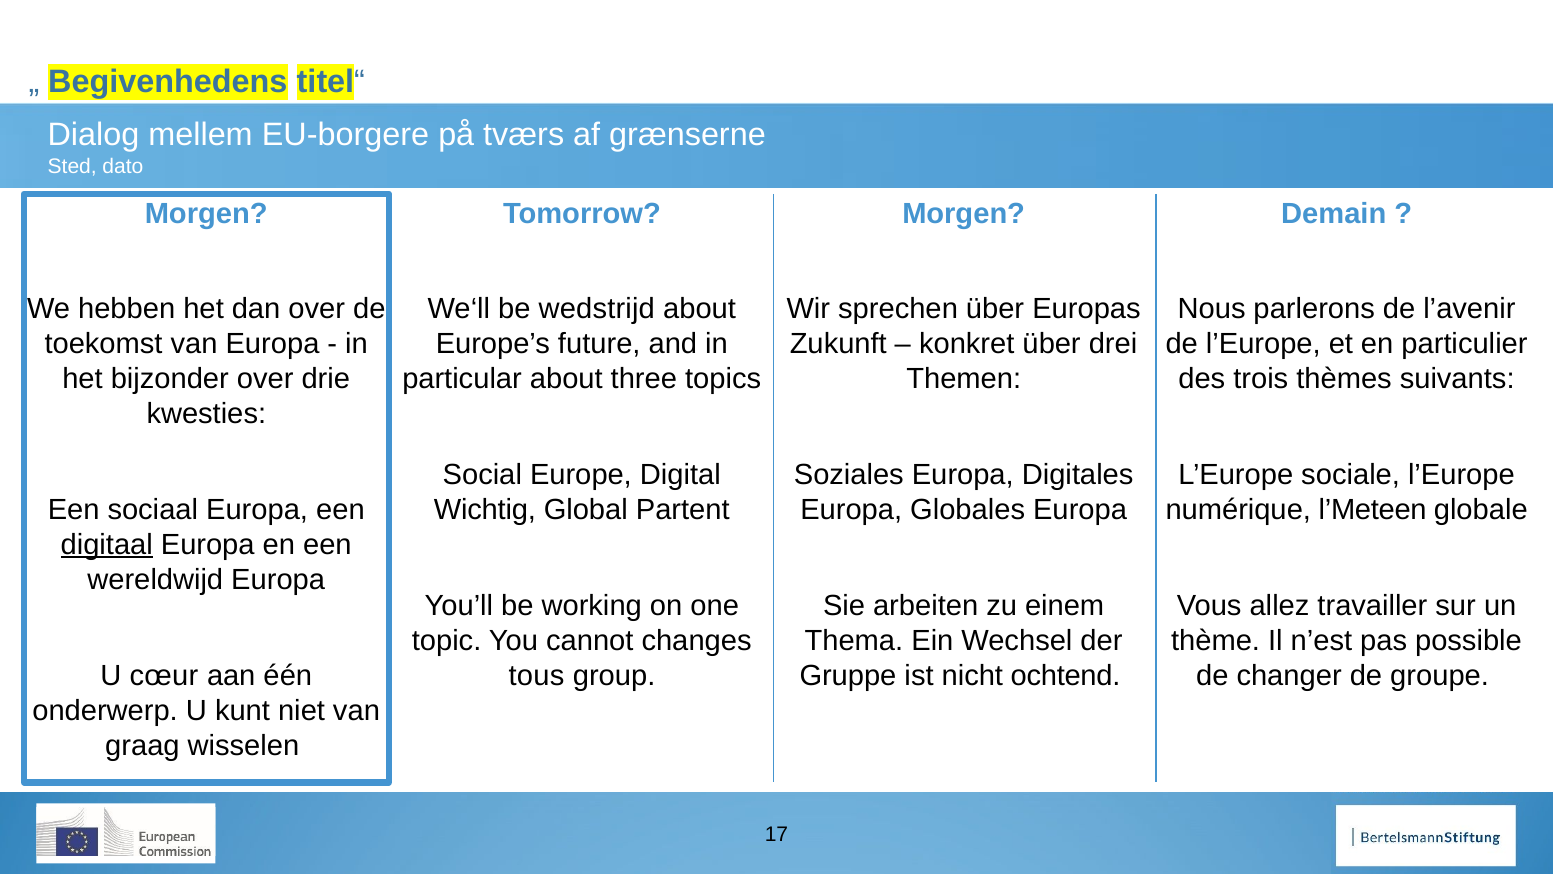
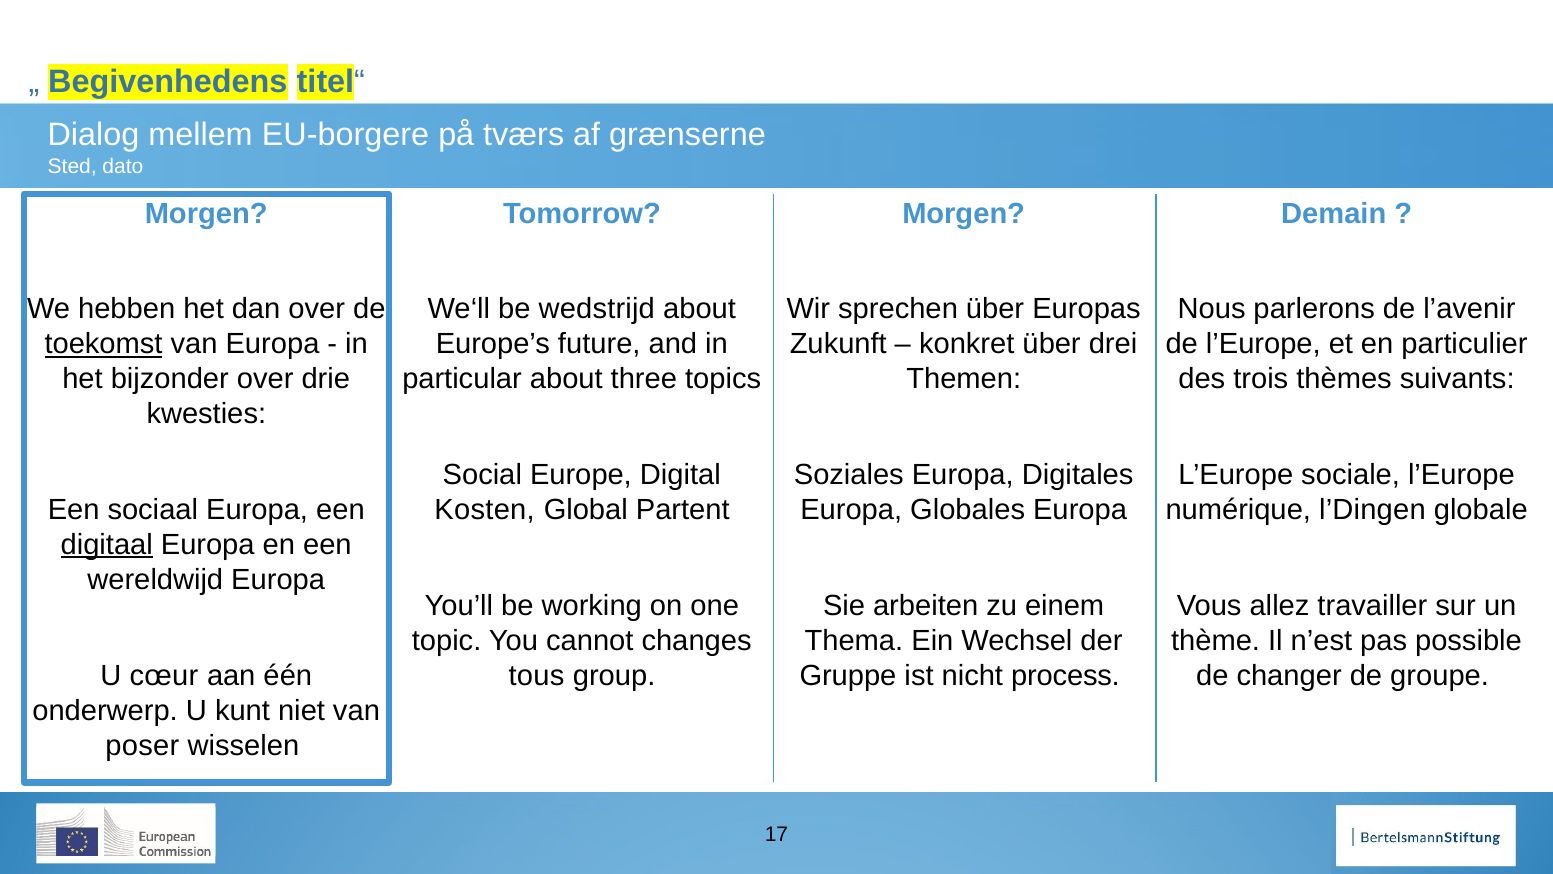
toekomst underline: none -> present
Wichtig: Wichtig -> Kosten
l’Meteen: l’Meteen -> l’Dingen
ochtend: ochtend -> process
graag: graag -> poser
